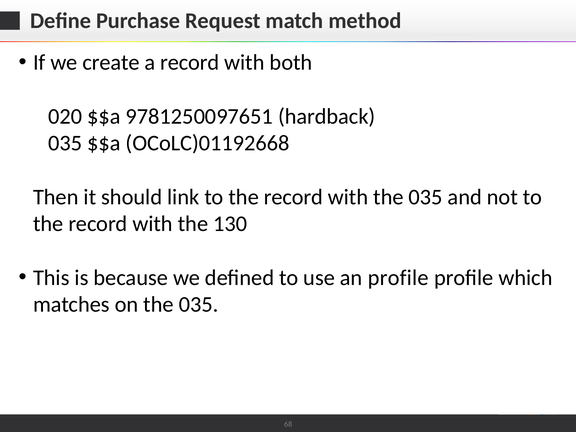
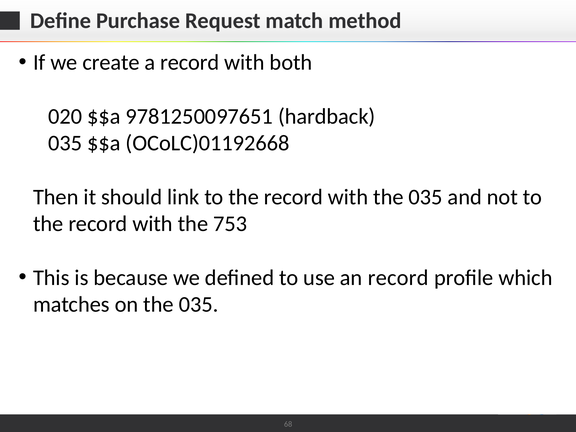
130: 130 -> 753
an profile: profile -> record
